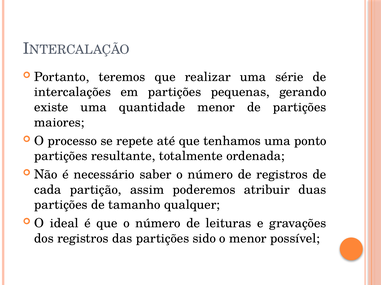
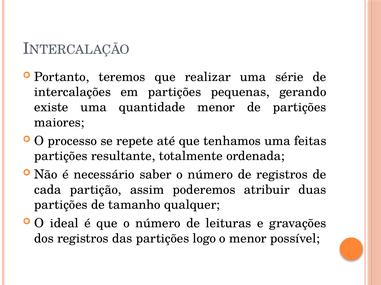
ponto: ponto -> feitas
sido: sido -> logo
